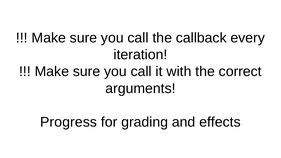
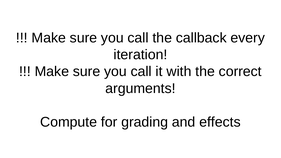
Progress: Progress -> Compute
